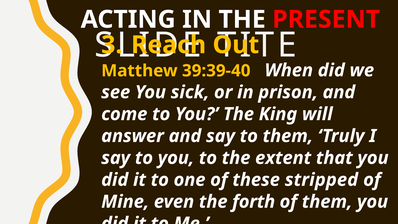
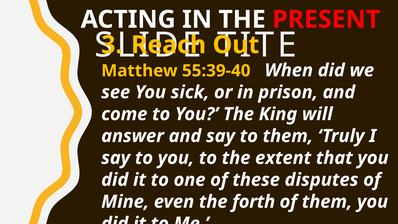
39:39-40: 39:39-40 -> 55:39-40
stripped: stripped -> disputes
